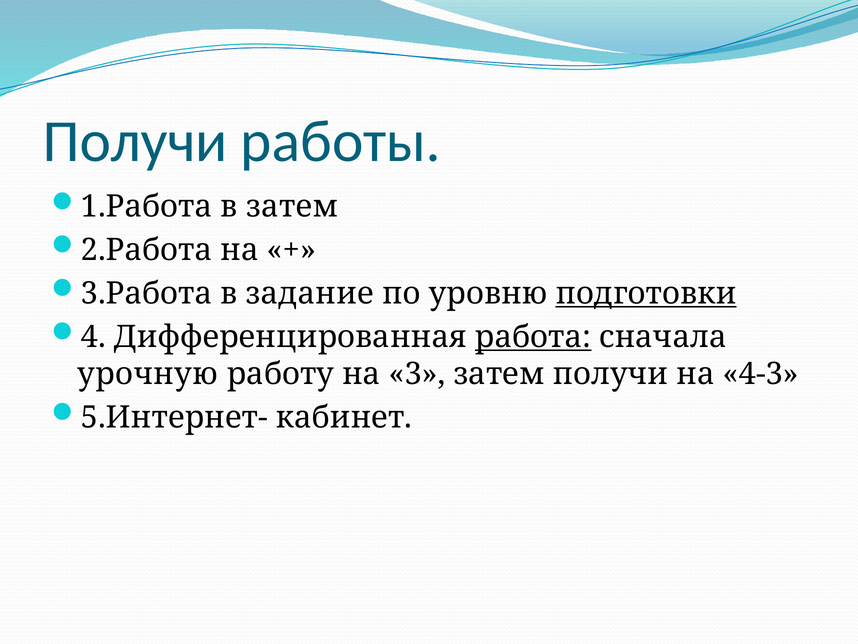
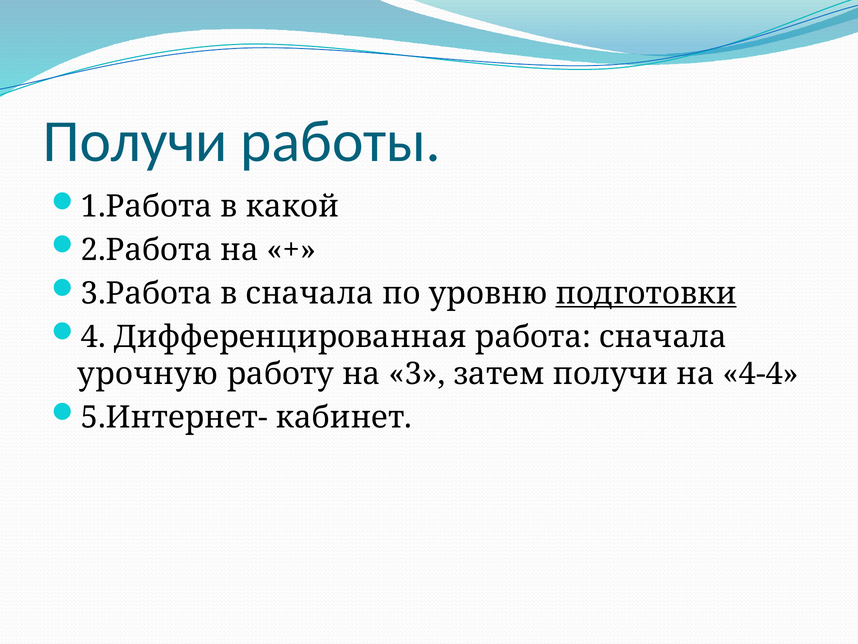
в затем: затем -> какой
в задание: задание -> сначала
работа underline: present -> none
4-3: 4-3 -> 4-4
